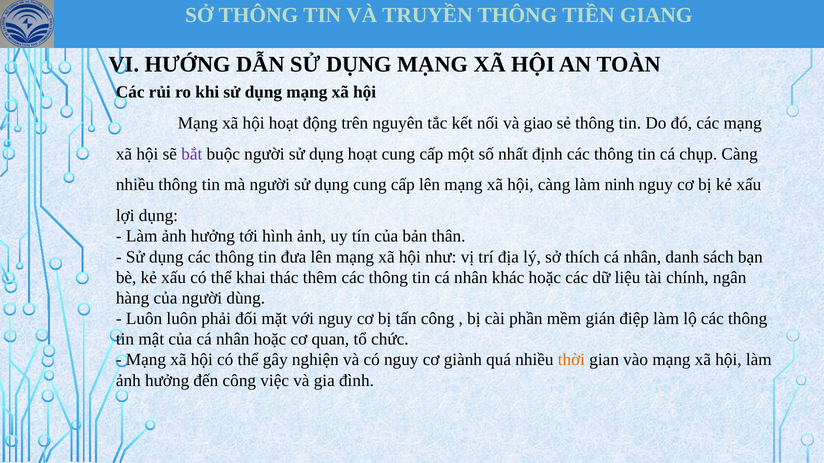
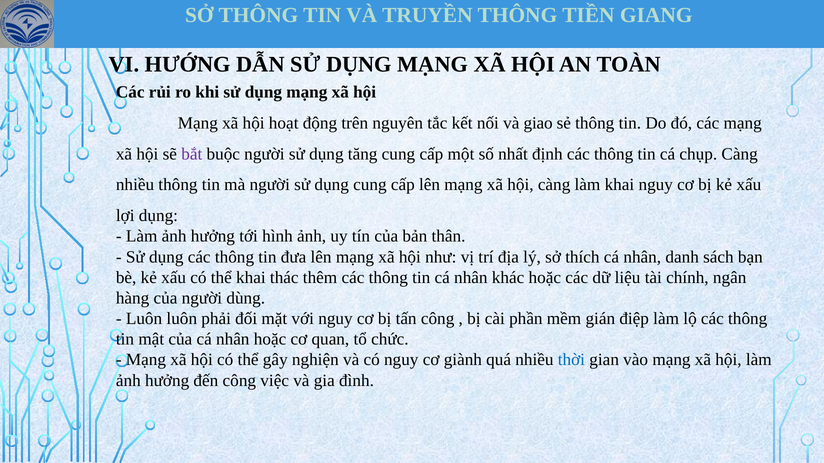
dụng hoạt: hoạt -> tăng
làm ninh: ninh -> khai
thời colour: orange -> blue
